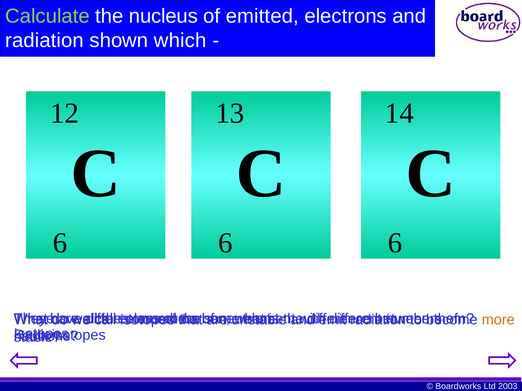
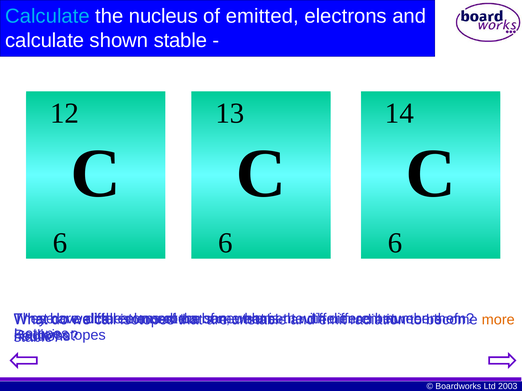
Calculate at (47, 16) colour: light green -> light blue
radiation at (45, 41): radiation -> calculate
shown which: which -> stable
